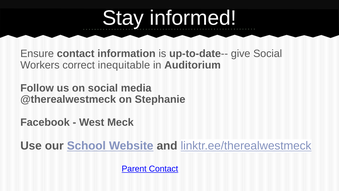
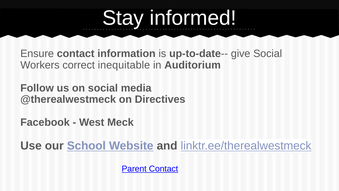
Stephanie: Stephanie -> Directives
